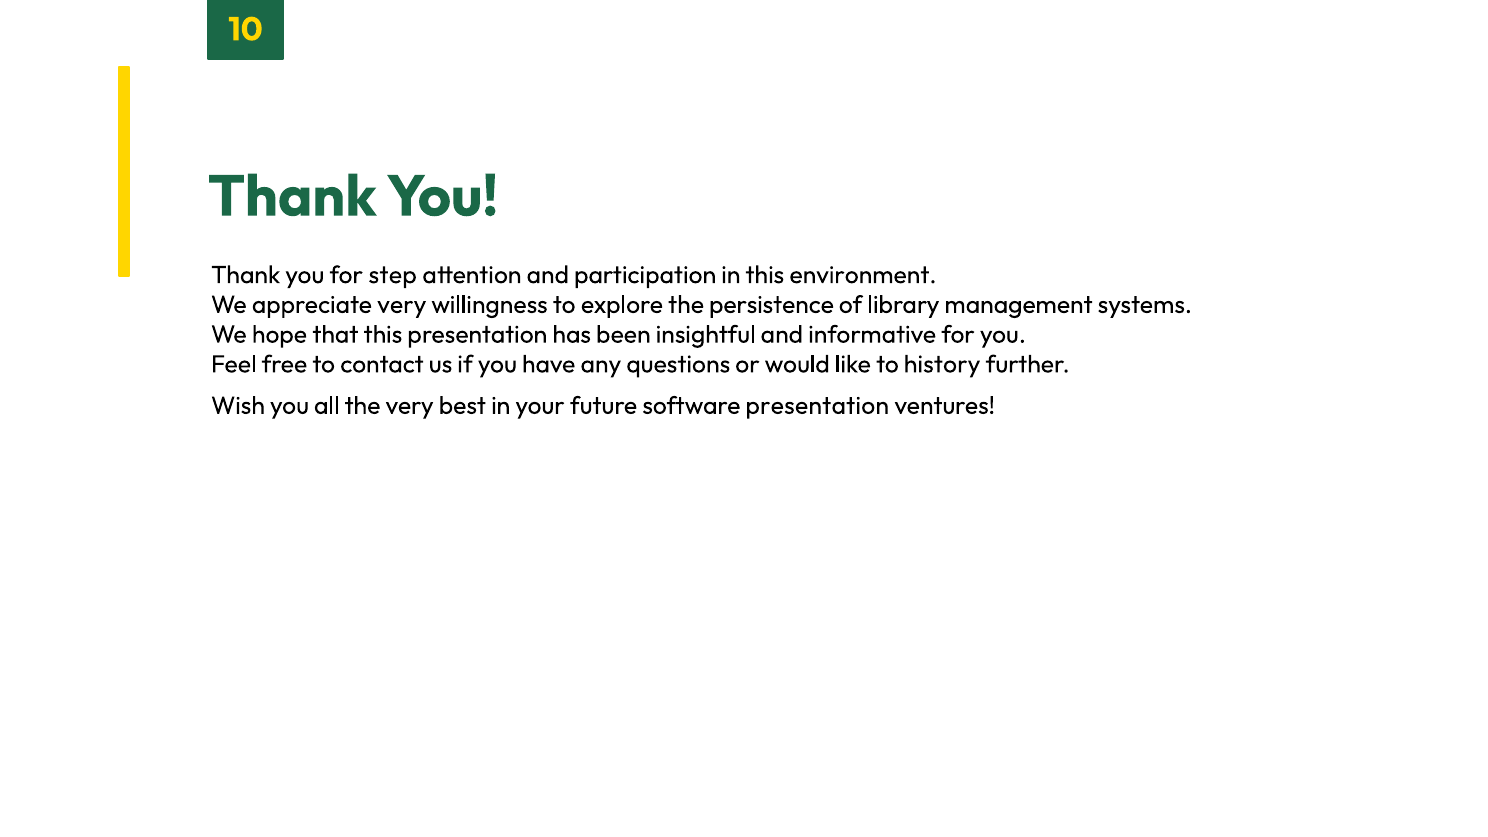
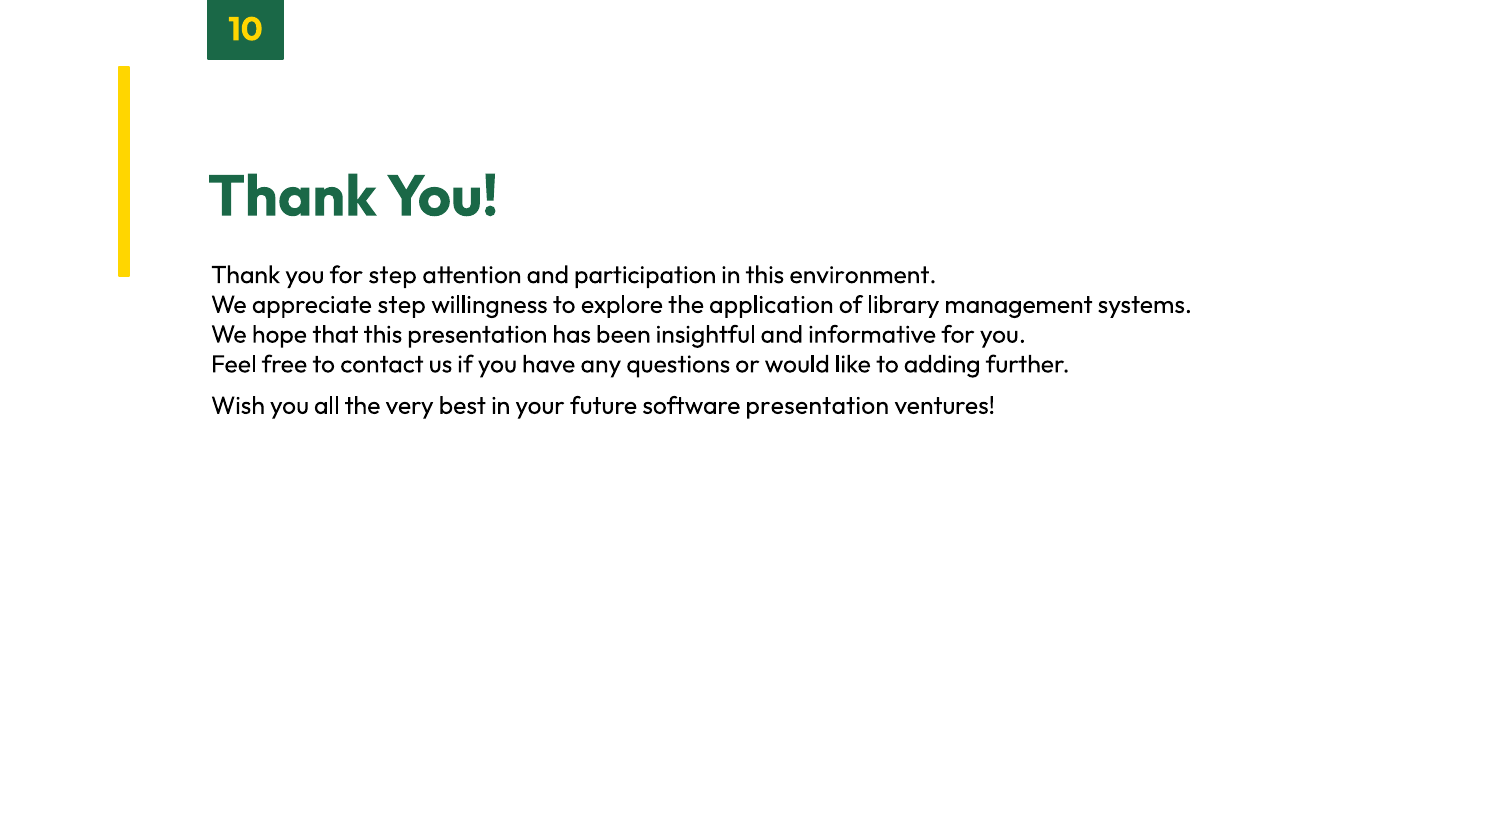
appreciate very: very -> step
persistence: persistence -> application
history: history -> adding
